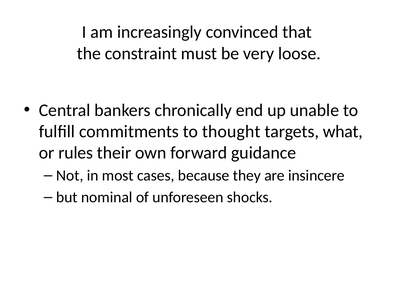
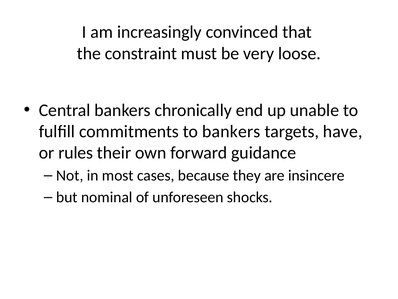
to thought: thought -> bankers
what: what -> have
